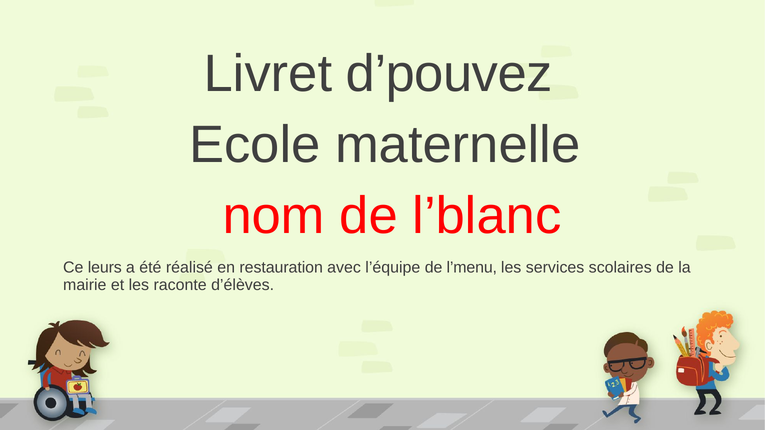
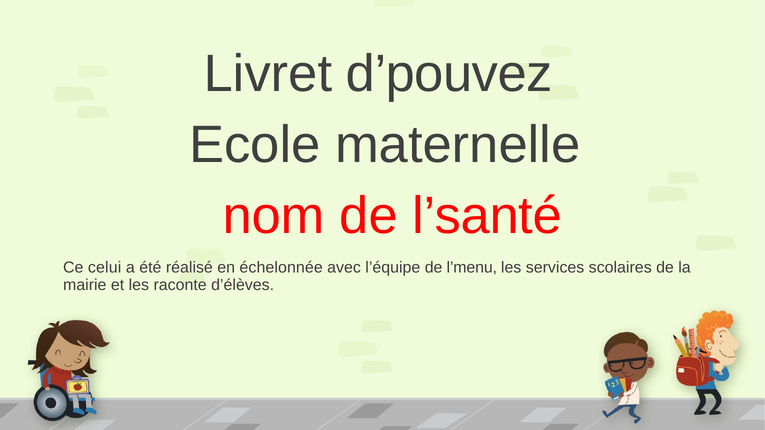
l’blanc: l’blanc -> l’santé
leurs: leurs -> celui
restauration: restauration -> échelonnée
